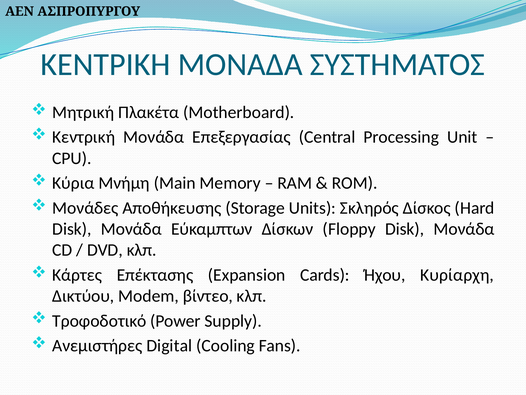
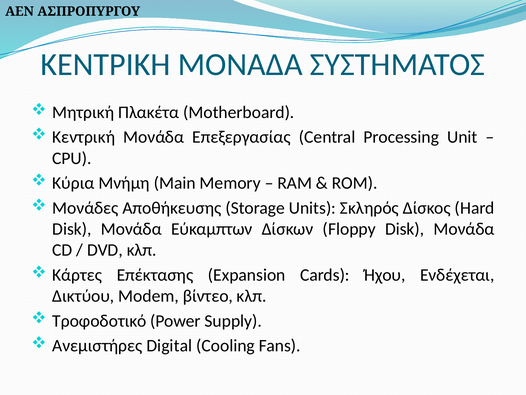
Κυρίαρχη: Κυρίαρχη -> Ενδέχεται
